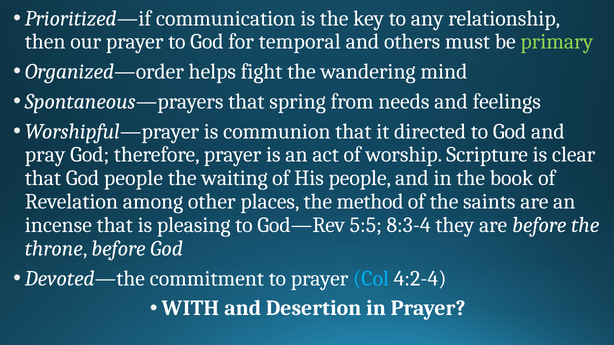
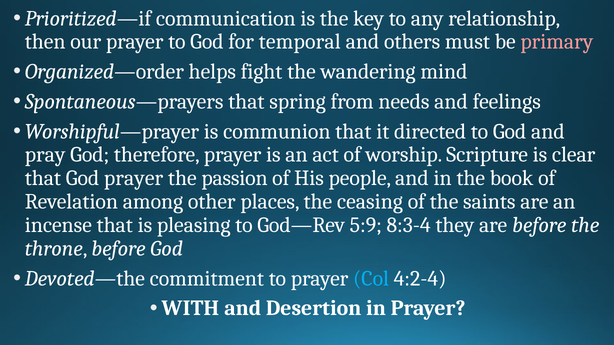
primary colour: light green -> pink
God people: people -> prayer
waiting: waiting -> passion
method: method -> ceasing
5:5: 5:5 -> 5:9
